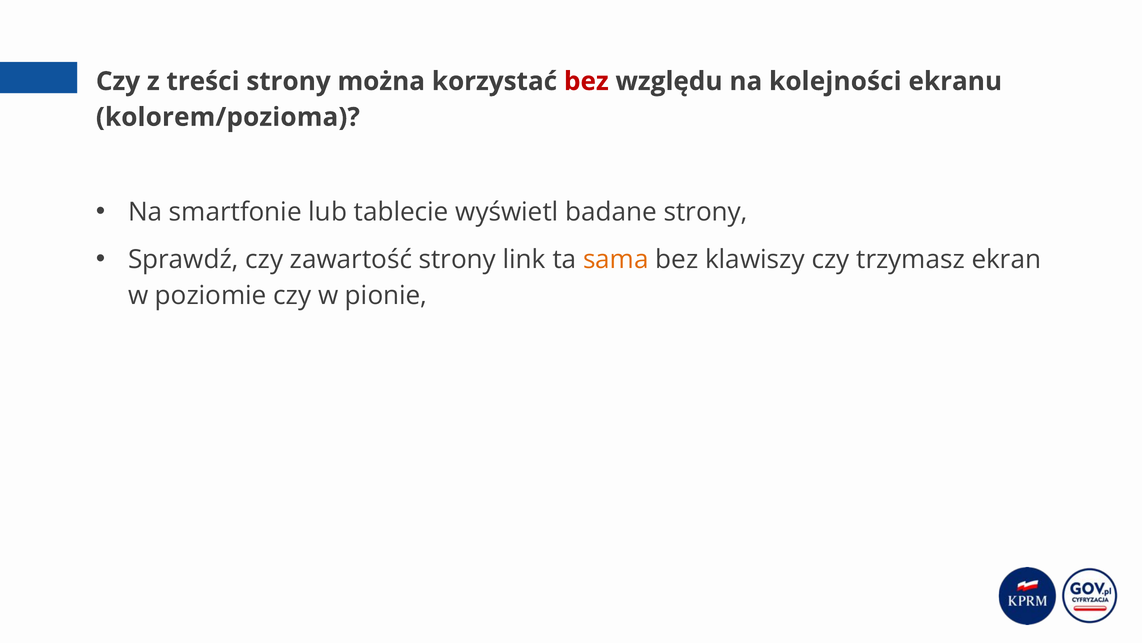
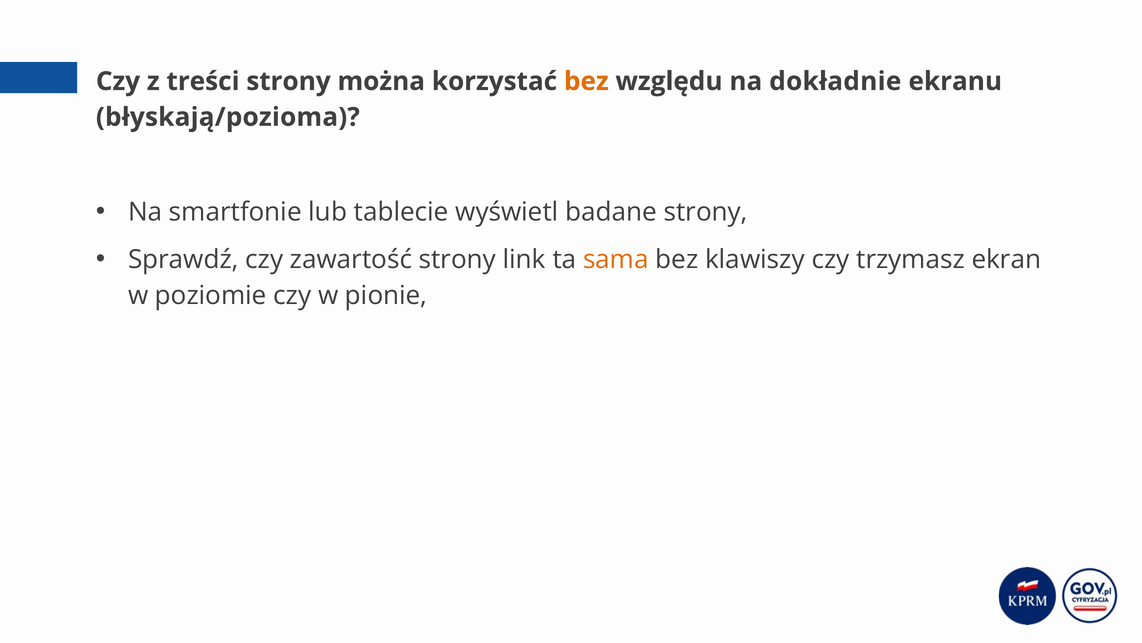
bez at (586, 81) colour: red -> orange
kolejności: kolejności -> dokładnie
kolorem/pozioma: kolorem/pozioma -> błyskają/pozioma
